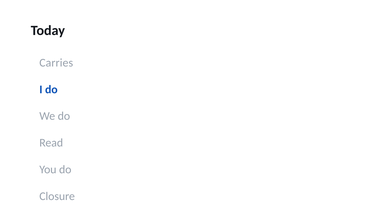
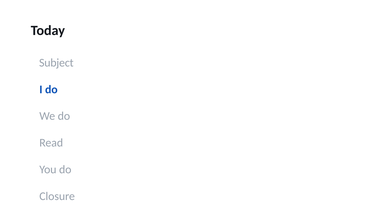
Carries: Carries -> Subject
